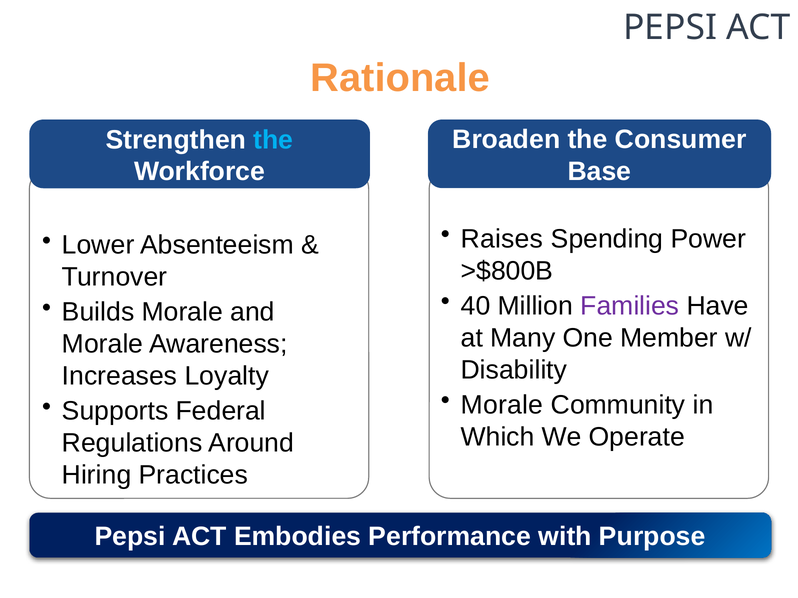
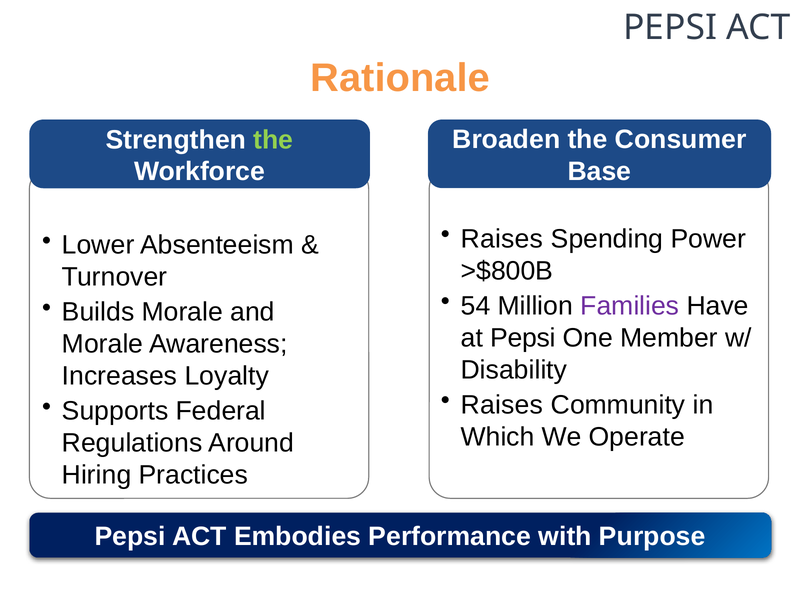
the at (273, 140) colour: light blue -> light green
40: 40 -> 54
at Many: Many -> Pepsi
Morale at (502, 405): Morale -> Raises
